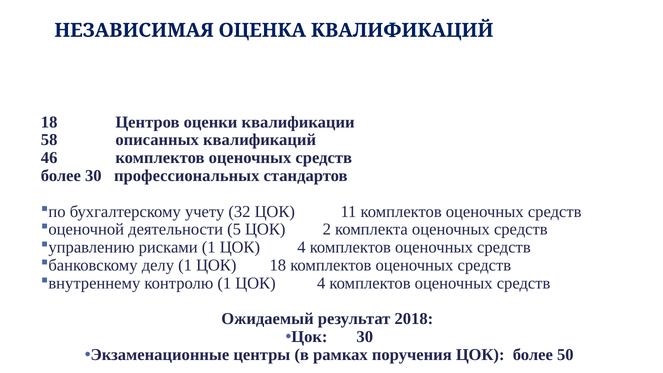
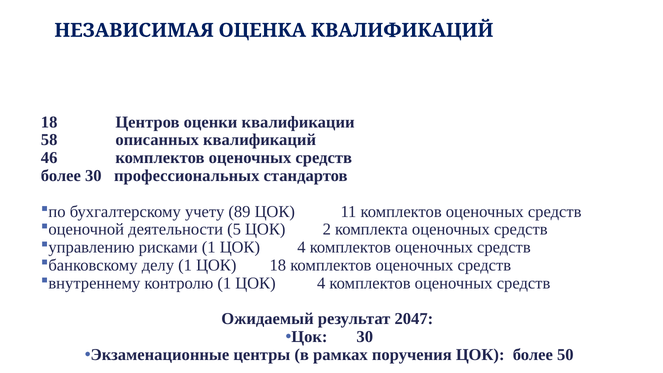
32: 32 -> 89
2018: 2018 -> 2047
